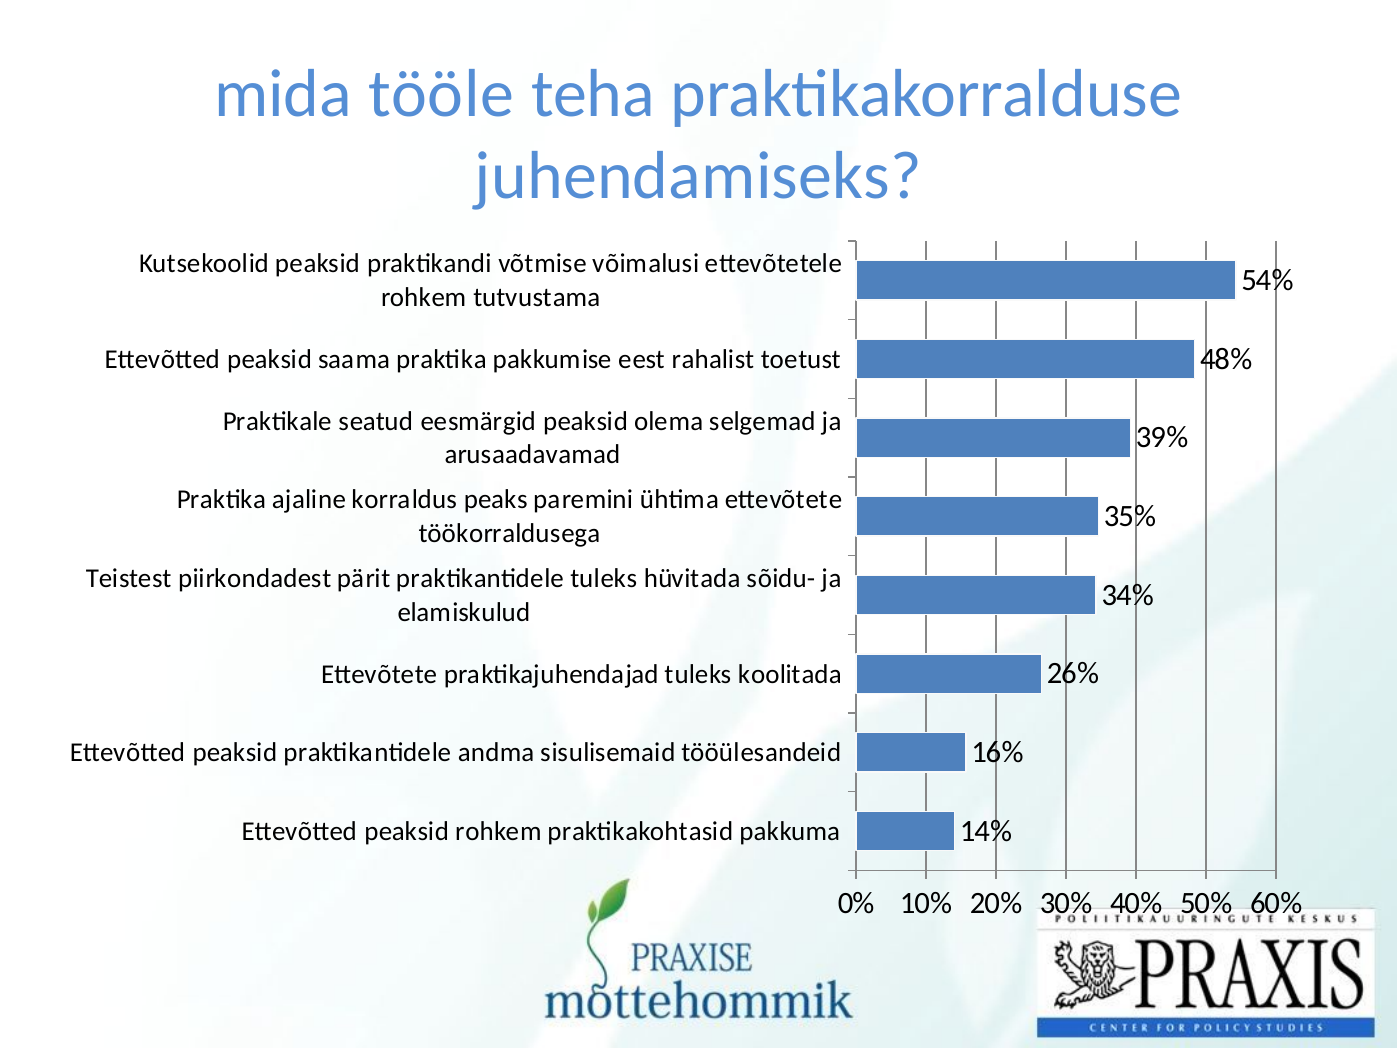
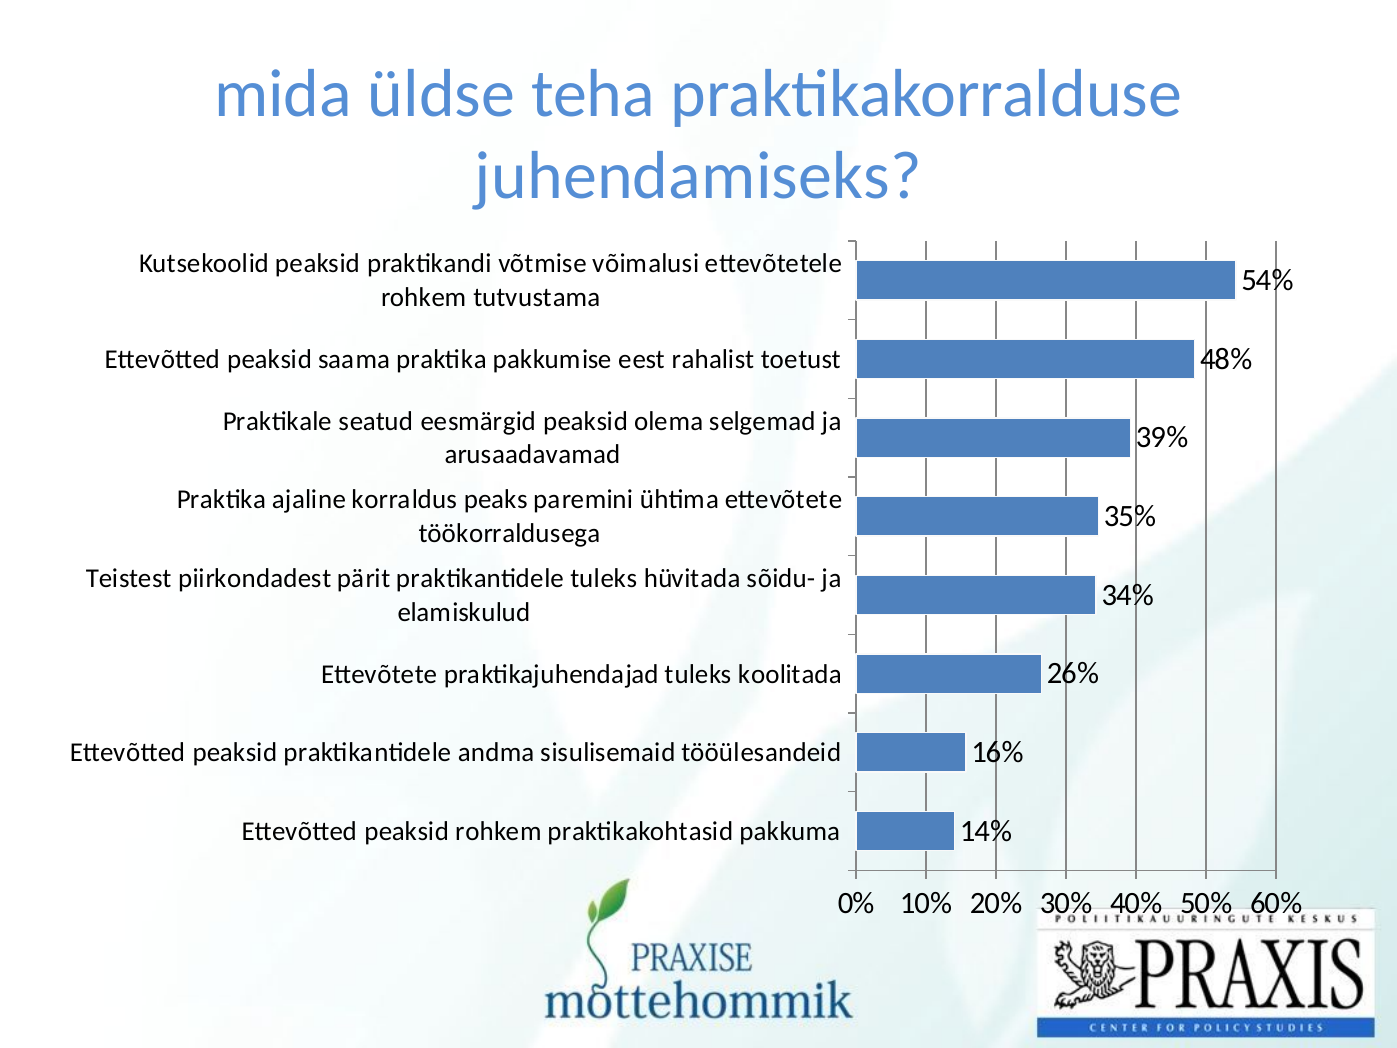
tööle: tööle -> üldse
